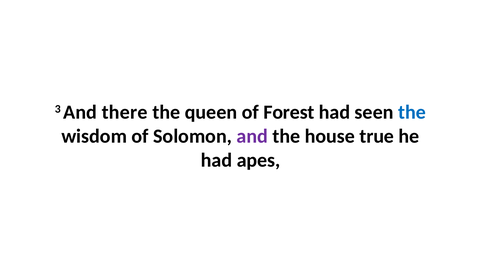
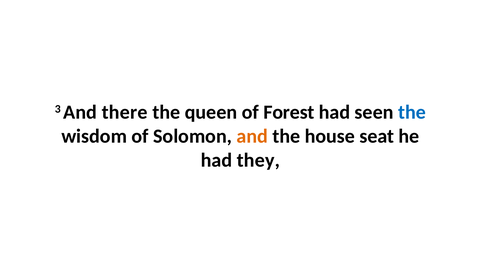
and at (252, 137) colour: purple -> orange
true: true -> seat
apes: apes -> they
